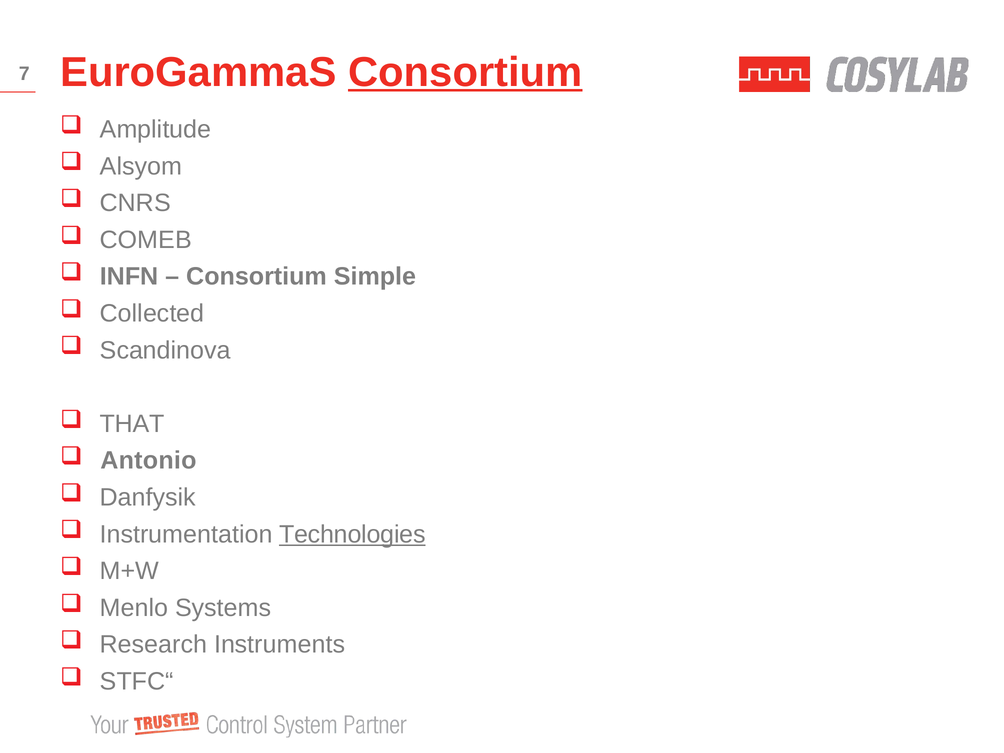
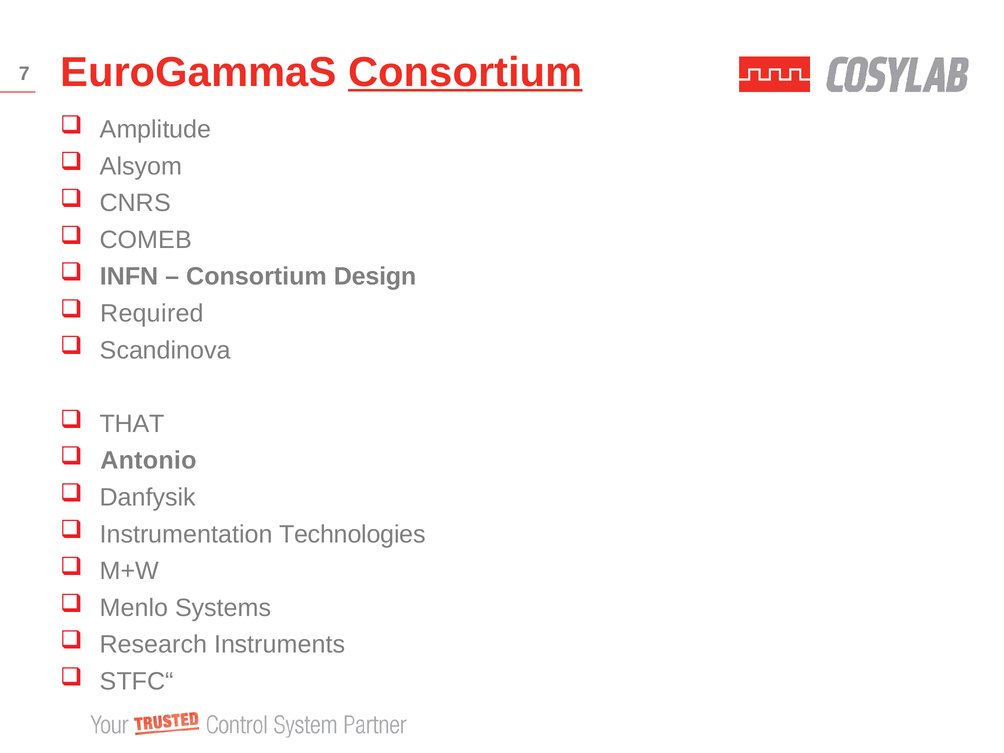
Simple: Simple -> Design
Collected: Collected -> Required
Technologies underline: present -> none
